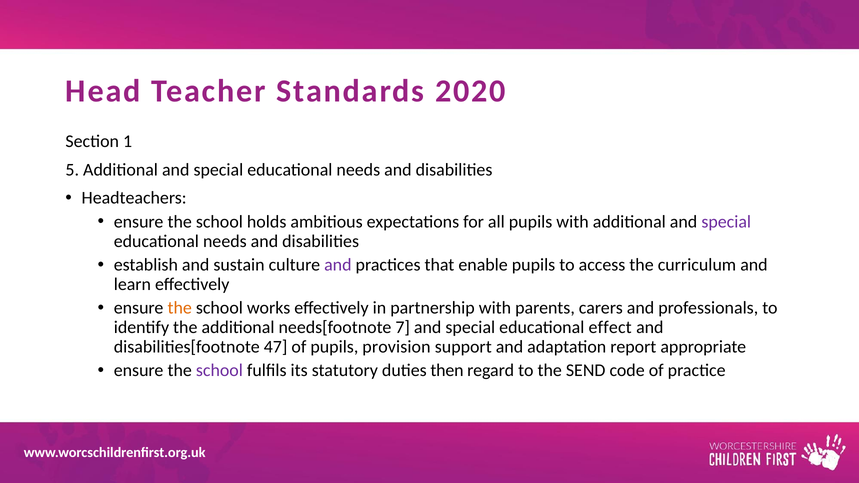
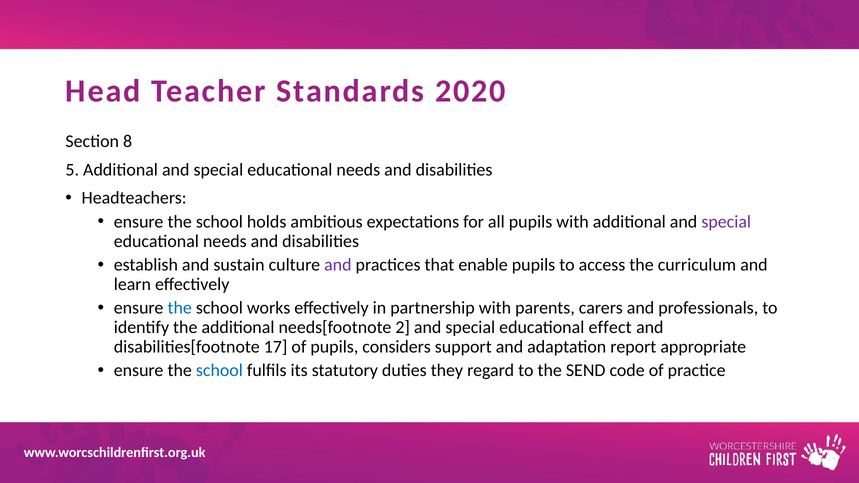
1: 1 -> 8
the at (180, 308) colour: orange -> blue
7: 7 -> 2
47: 47 -> 17
provision: provision -> considers
school at (219, 371) colour: purple -> blue
then: then -> they
